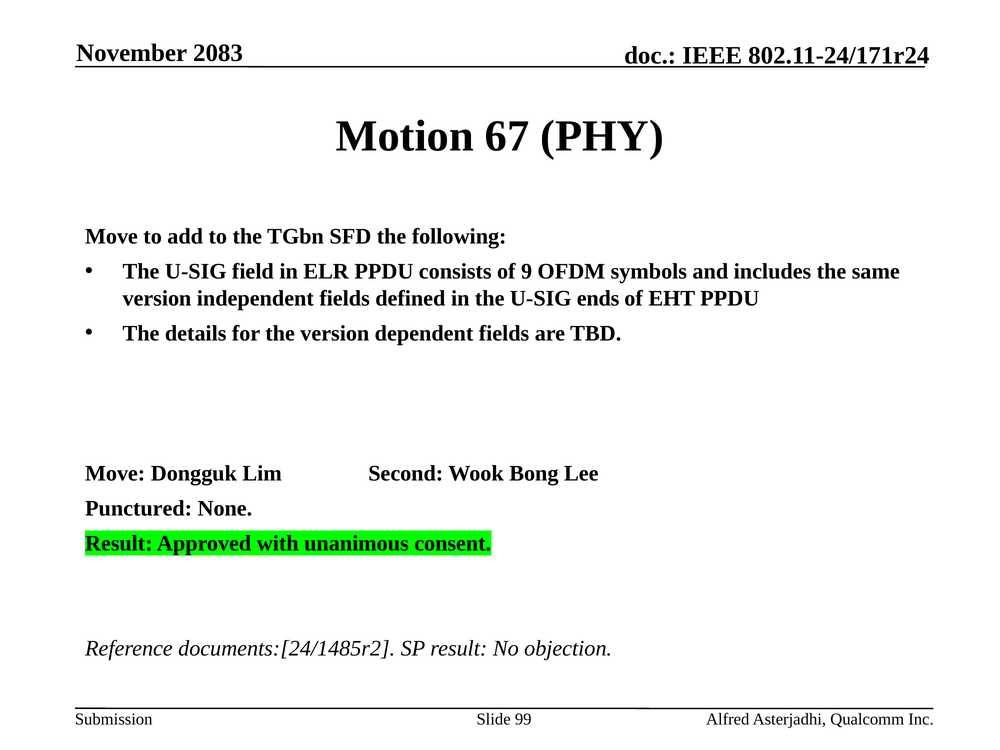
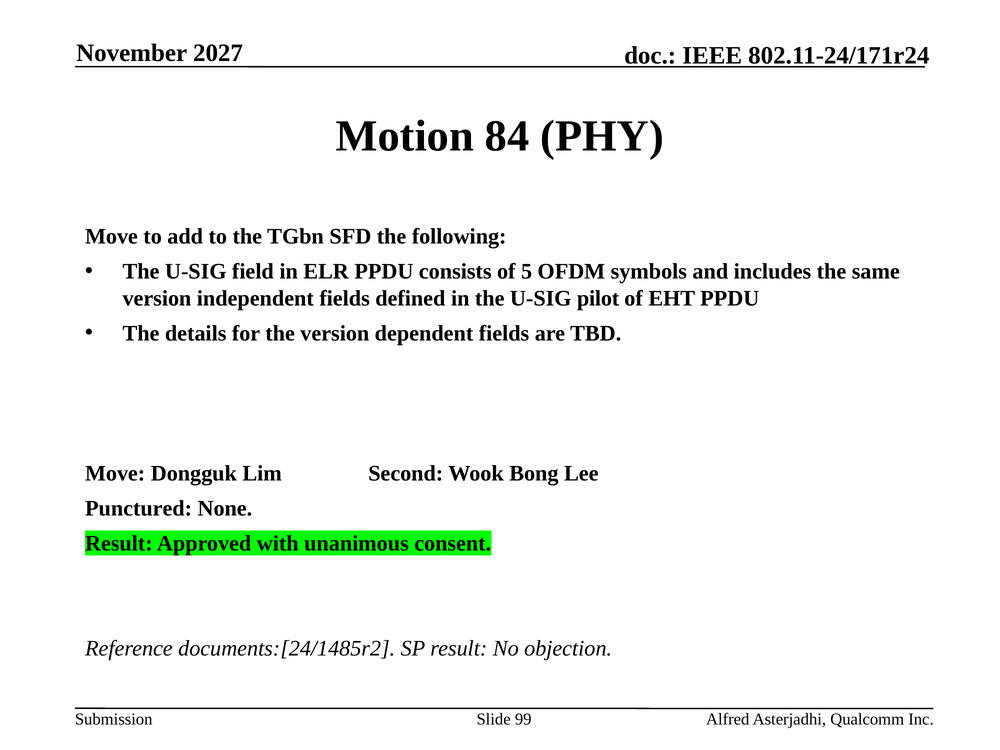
2083: 2083 -> 2027
67: 67 -> 84
9: 9 -> 5
ends: ends -> pilot
